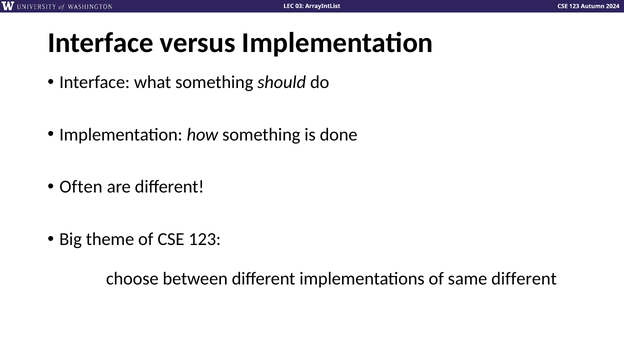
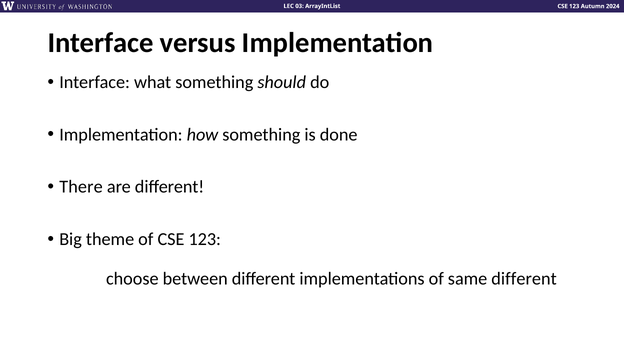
Often: Often -> There
